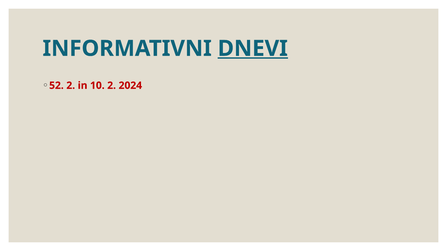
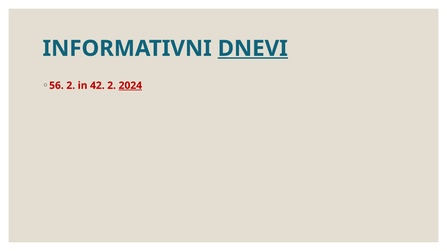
52: 52 -> 56
10: 10 -> 42
2024 underline: none -> present
